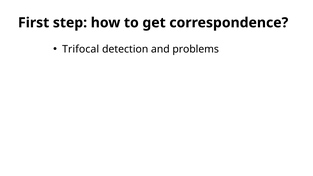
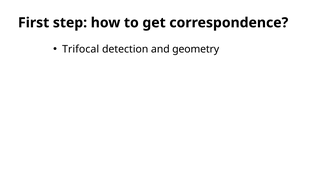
problems: problems -> geometry
